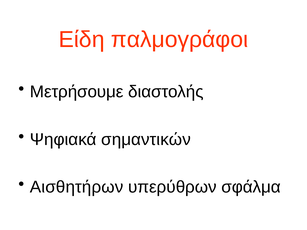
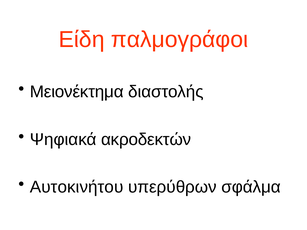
Μετρήσουμε: Μετρήσουμε -> Μειονέκτημα
σημαντικών: σημαντικών -> ακροδεκτών
Αισθητήρων: Αισθητήρων -> Αυτοκινήτου
